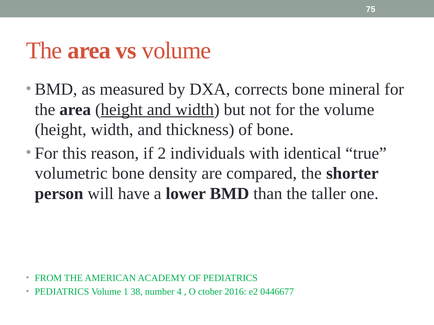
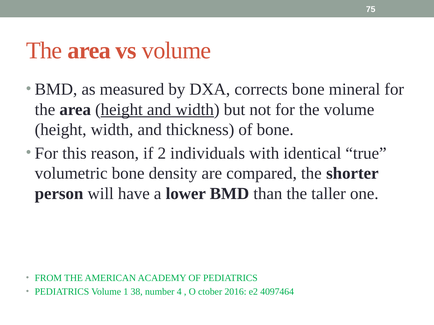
0446677: 0446677 -> 4097464
